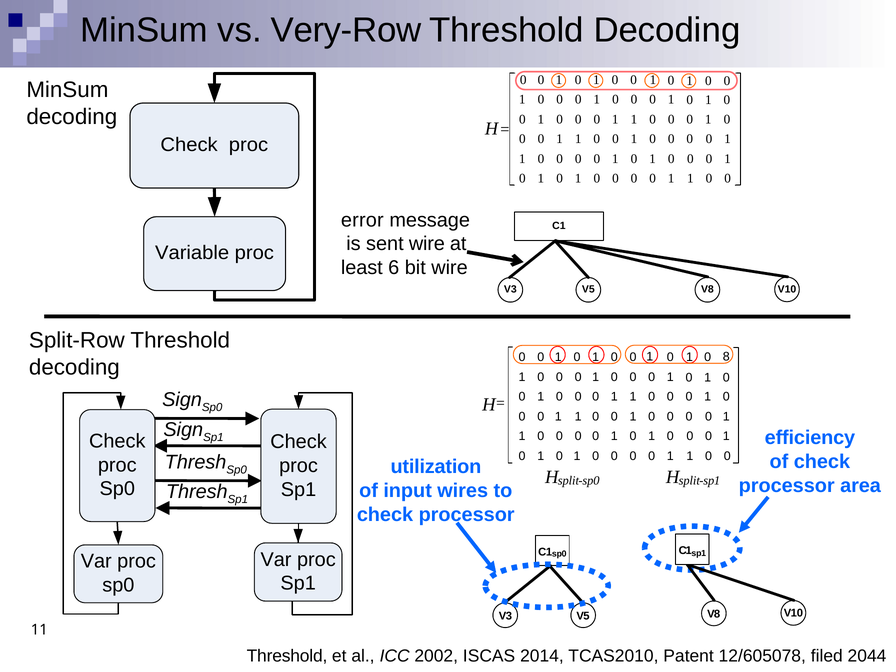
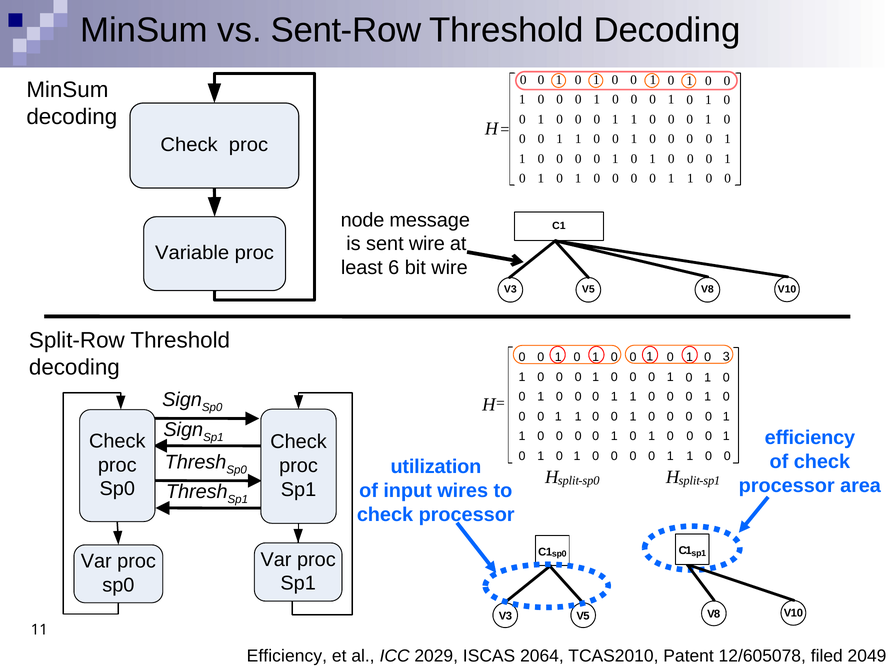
Very-Row: Very-Row -> Sent-Row
error: error -> node
8: 8 -> 3
Threshold at (287, 656): Threshold -> Efficiency
2002: 2002 -> 2029
2014: 2014 -> 2064
2044: 2044 -> 2049
